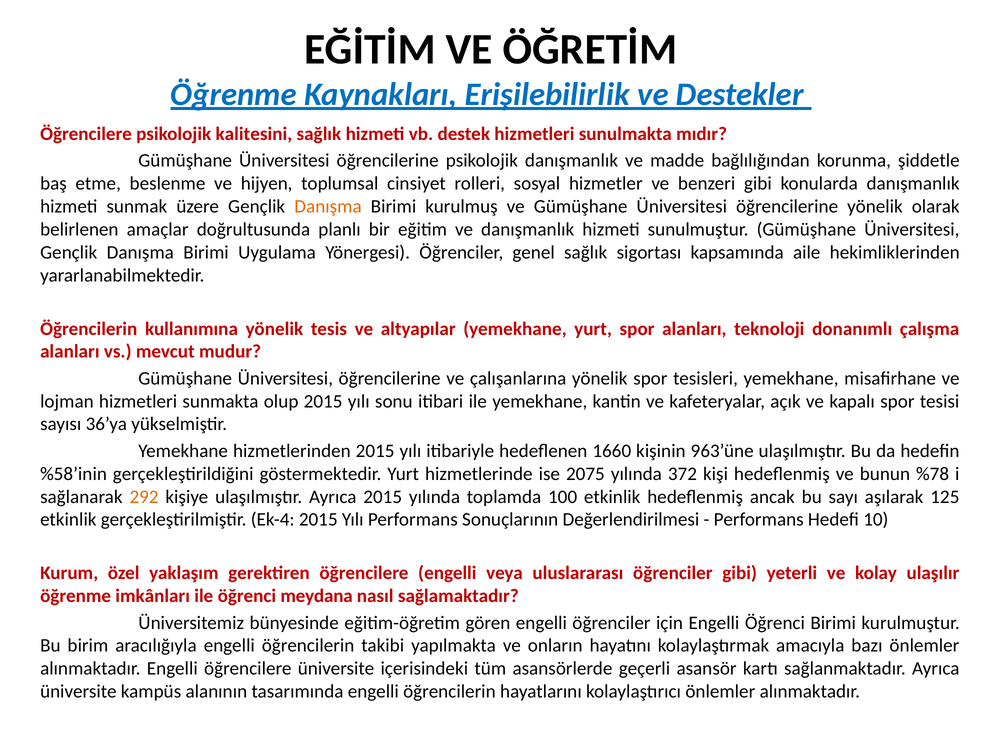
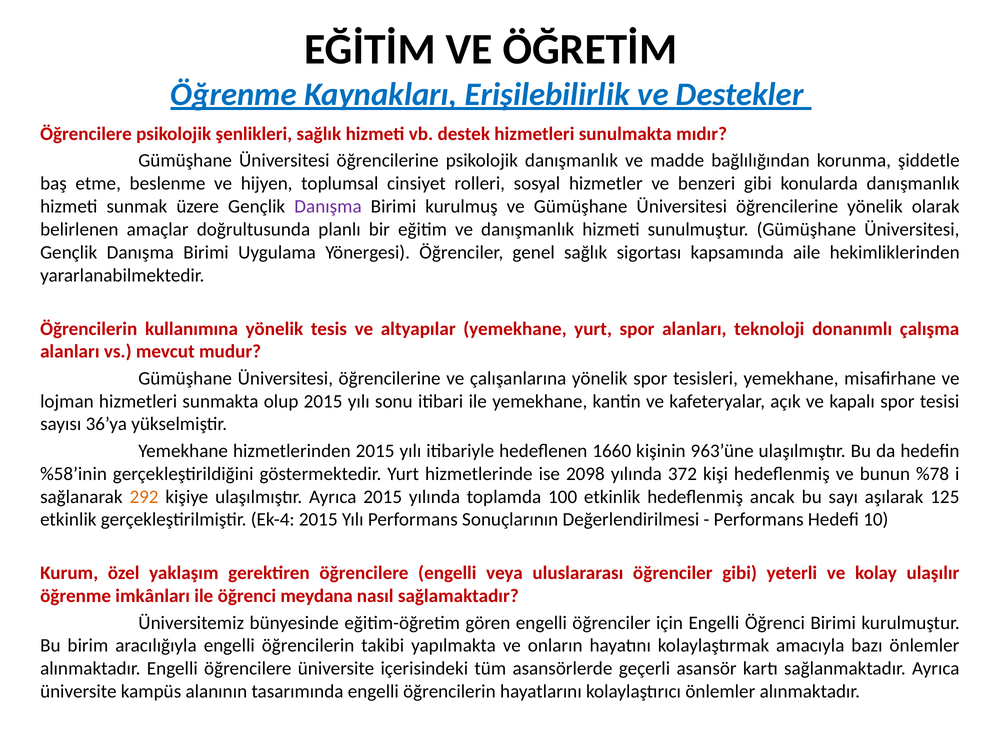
kalitesini: kalitesini -> şenlikleri
Danışma at (328, 207) colour: orange -> purple
2075: 2075 -> 2098
